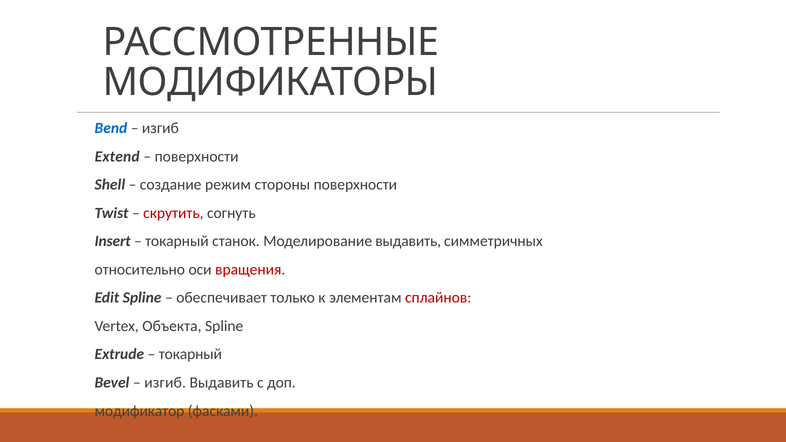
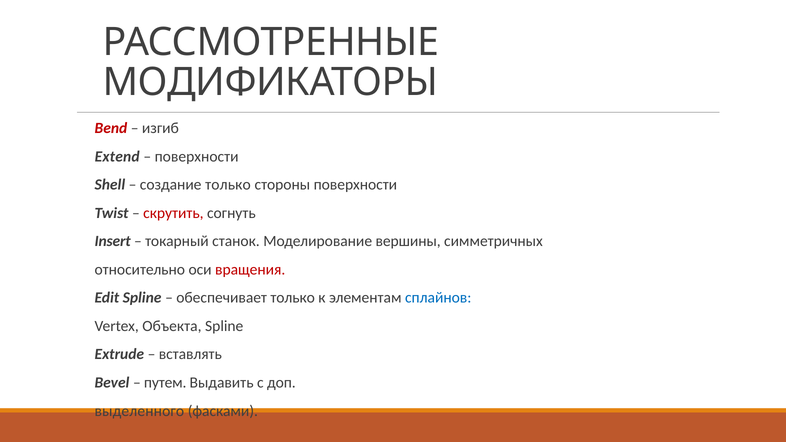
Bend colour: blue -> red
создание режим: режим -> только
Моделирование выдавить: выдавить -> вершины
сплайнов colour: red -> blue
токарный at (190, 354): токарный -> вставлять
изгиб at (165, 383): изгиб -> путем
модификатор: модификатор -> выделенного
